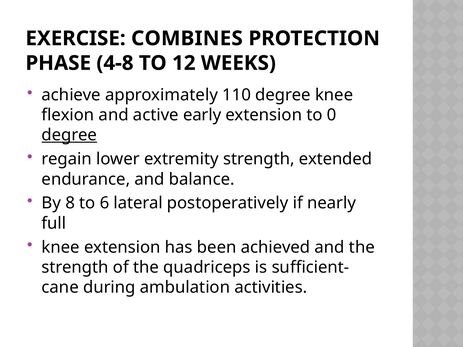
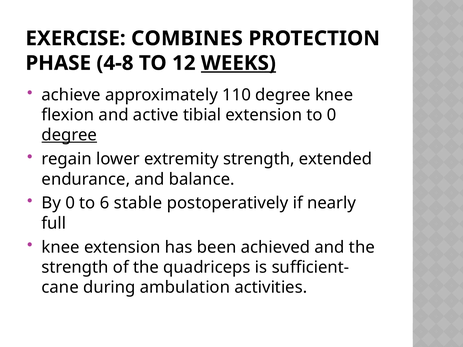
WEEKS underline: none -> present
early: early -> tibial
By 8: 8 -> 0
lateral: lateral -> stable
